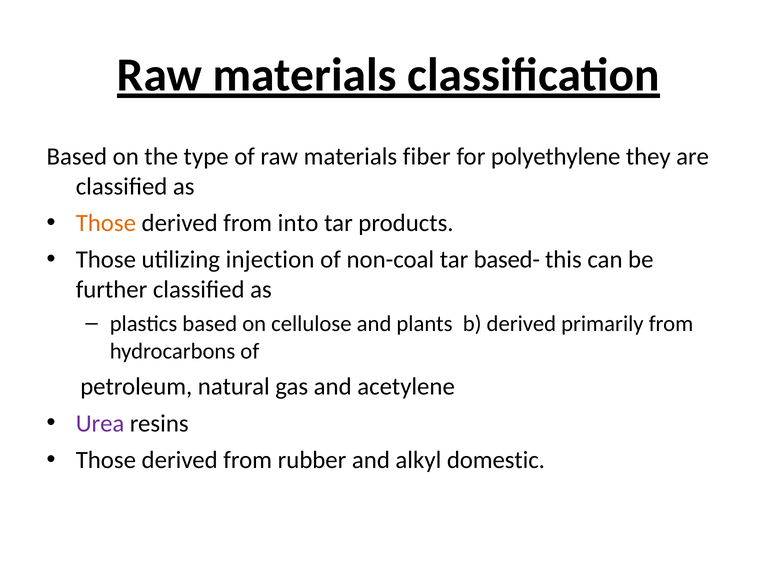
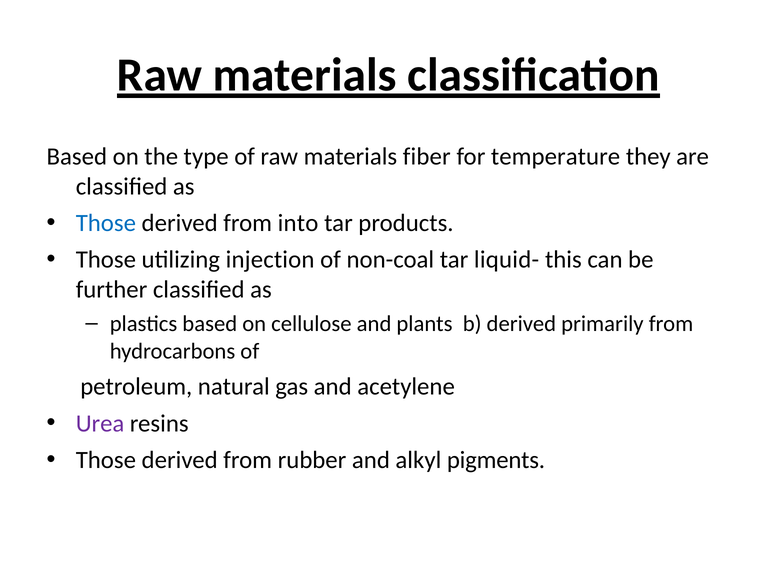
polyethylene: polyethylene -> temperature
Those at (106, 223) colour: orange -> blue
based-: based- -> liquid-
domestic: domestic -> pigments
